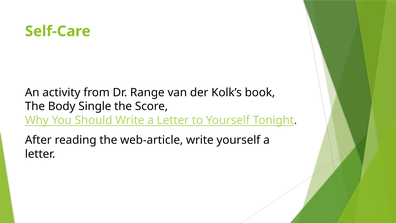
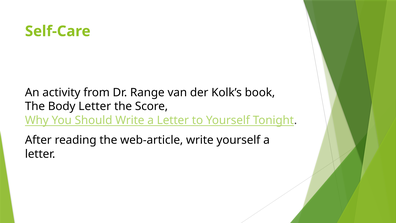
Body Single: Single -> Letter
